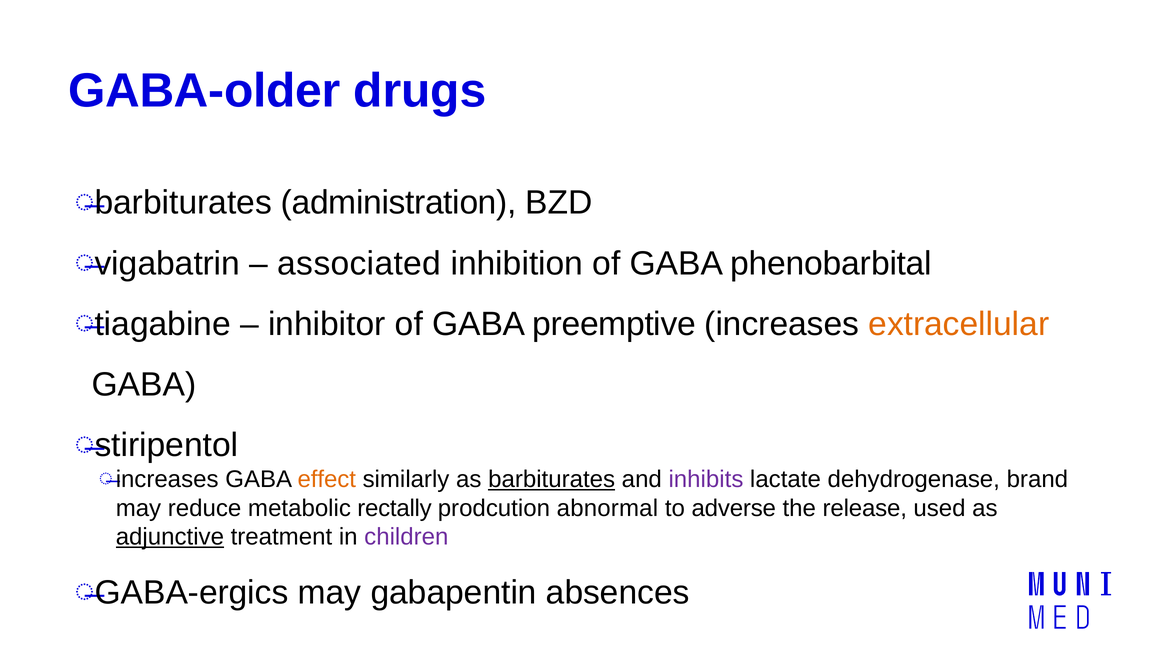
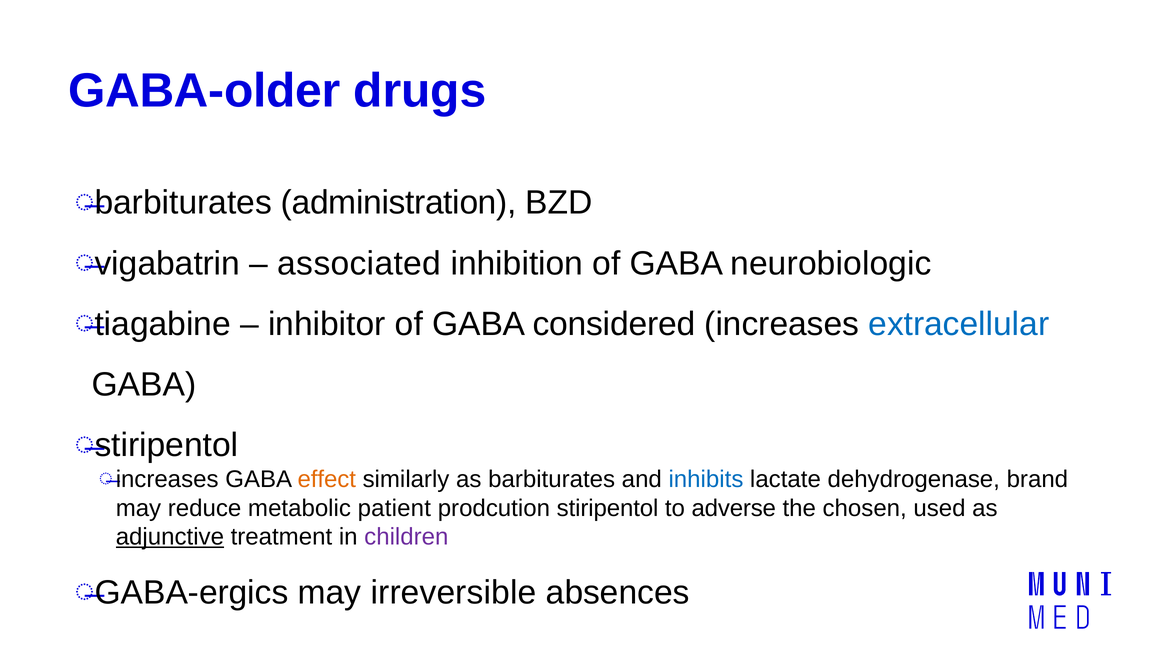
phenobarbital: phenobarbital -> neurobiologic
preemptive: preemptive -> considered
extracellular colour: orange -> blue
barbiturates at (552, 479) underline: present -> none
inhibits colour: purple -> blue
rectally: rectally -> patient
prodcution abnormal: abnormal -> stiripentol
release: release -> chosen
gabapentin: gabapentin -> irreversible
